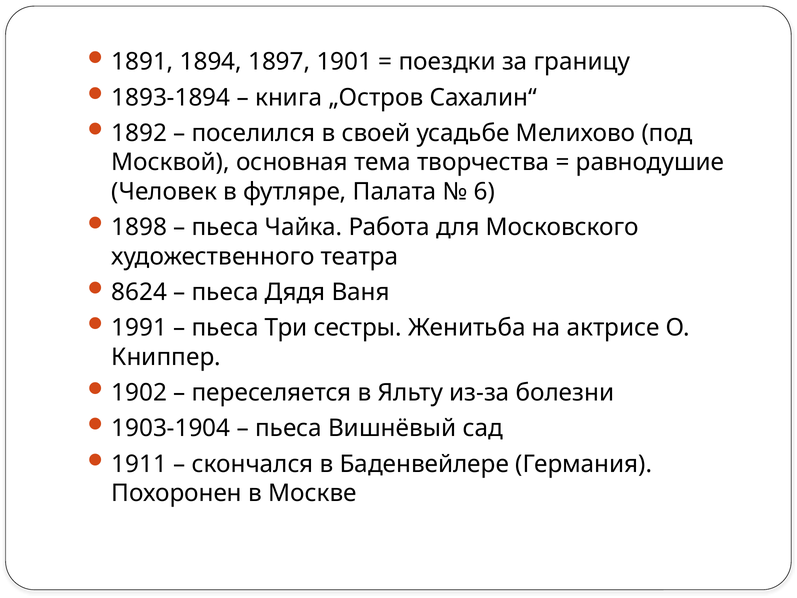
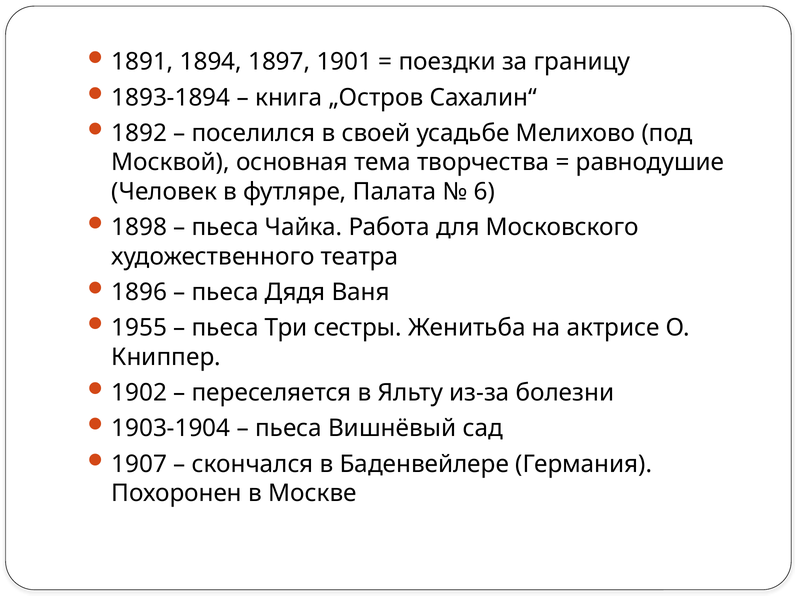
8624: 8624 -> 1896
1991: 1991 -> 1955
1911: 1911 -> 1907
